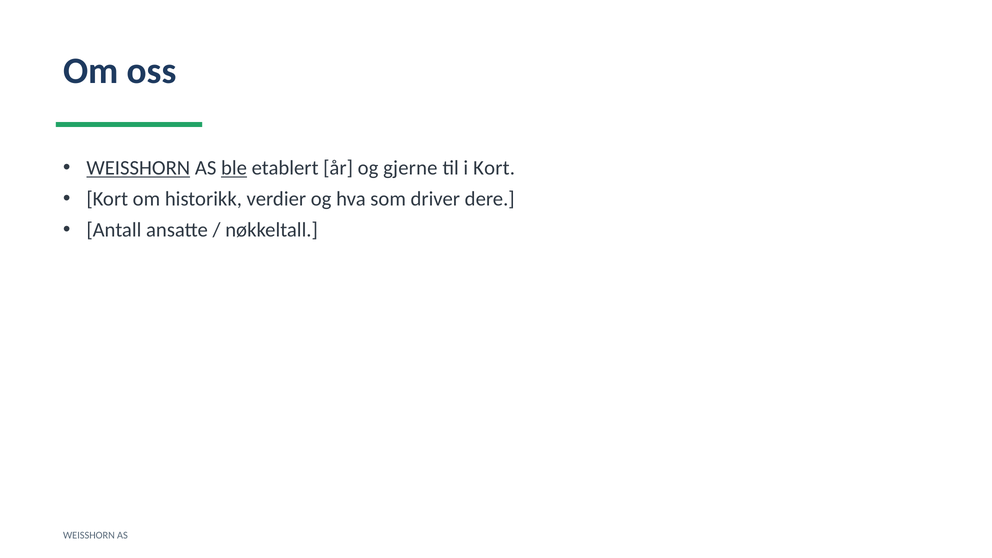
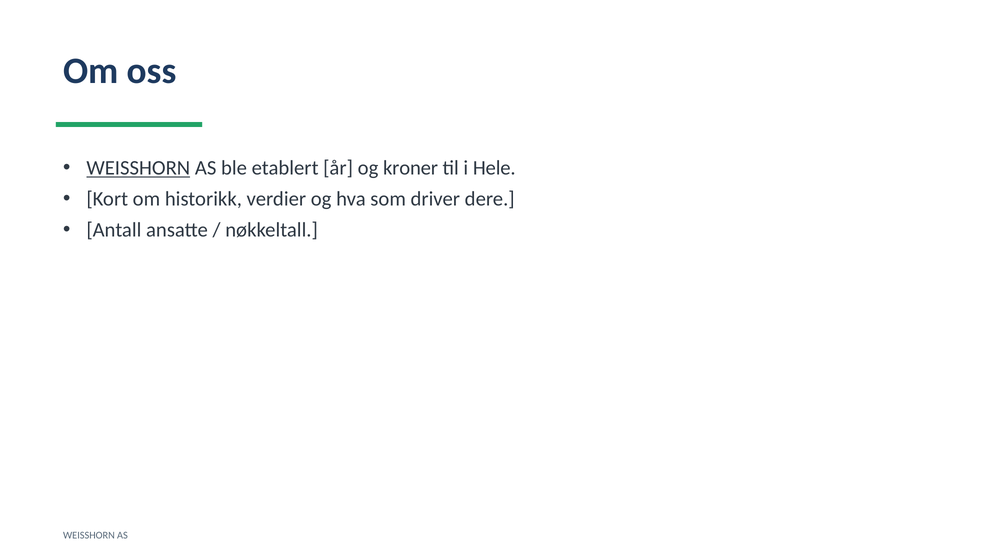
ble underline: present -> none
gjerne: gjerne -> kroner
i Kort: Kort -> Hele
